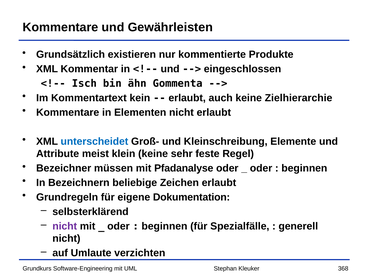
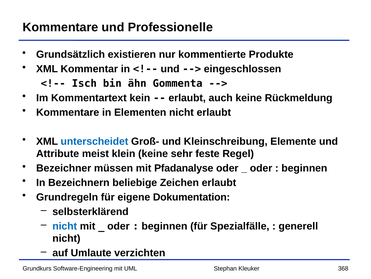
Gewährleisten: Gewährleisten -> Professionelle
Zielhierarchie: Zielhierarchie -> Rückmeldung
nicht at (65, 226) colour: purple -> blue
